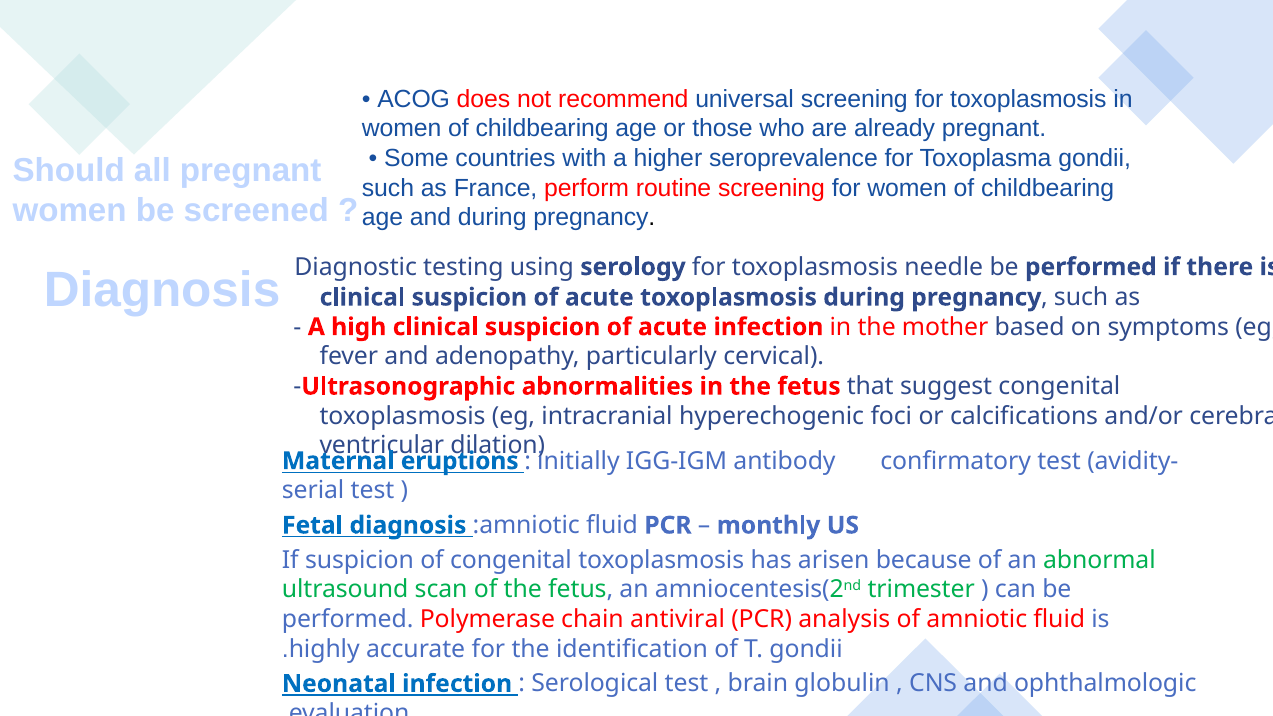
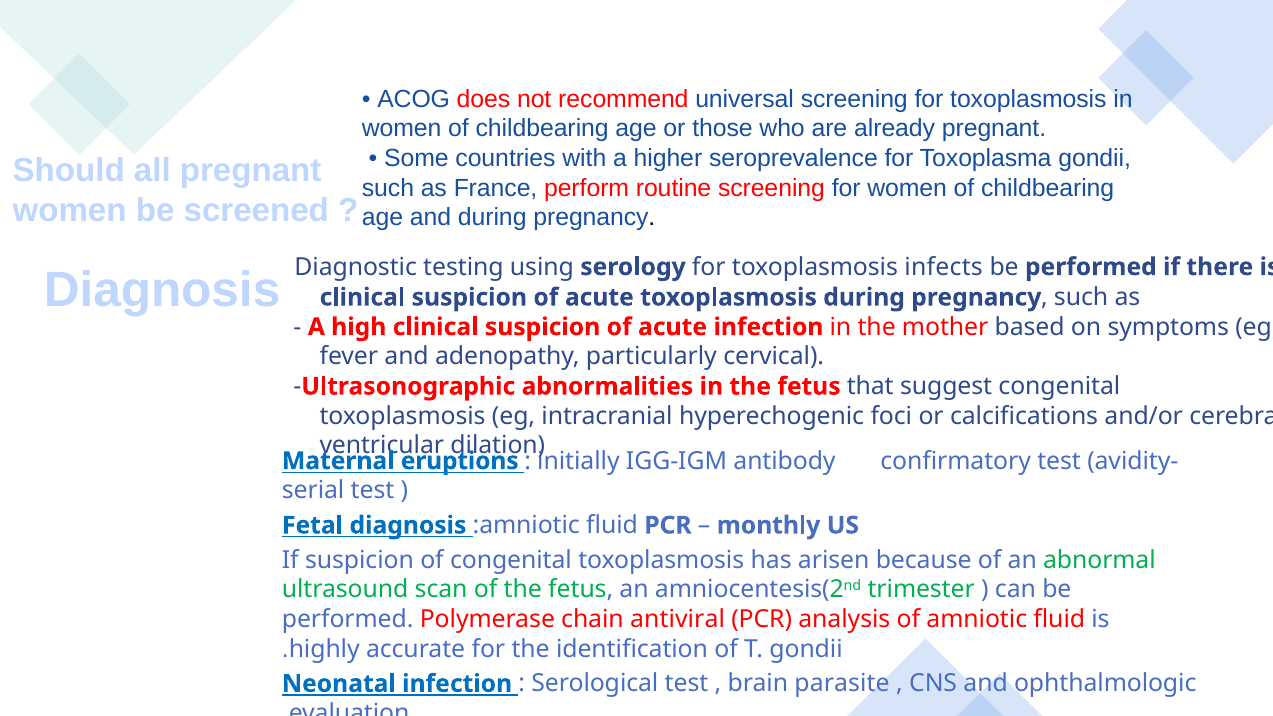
needle: needle -> infects
globulin: globulin -> parasite
